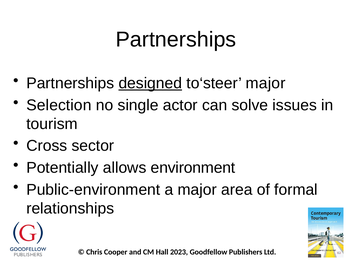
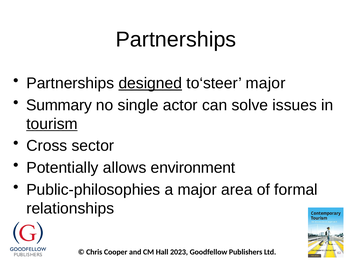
Selection: Selection -> Summary
tourism underline: none -> present
Public-environment: Public-environment -> Public-philosophies
